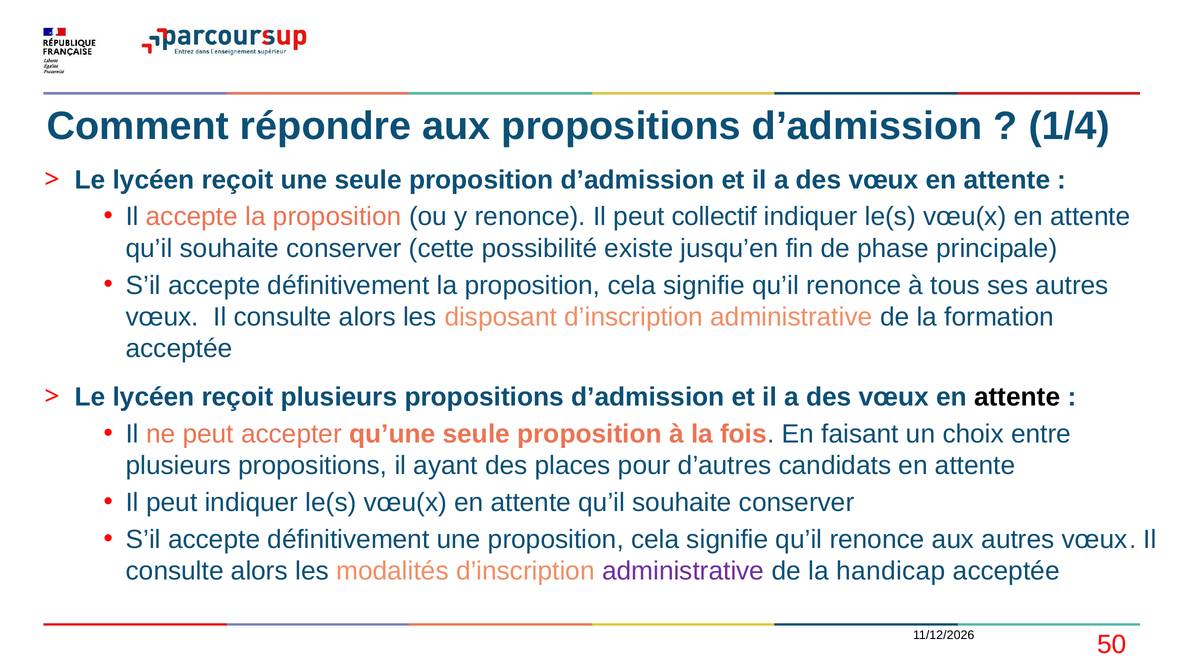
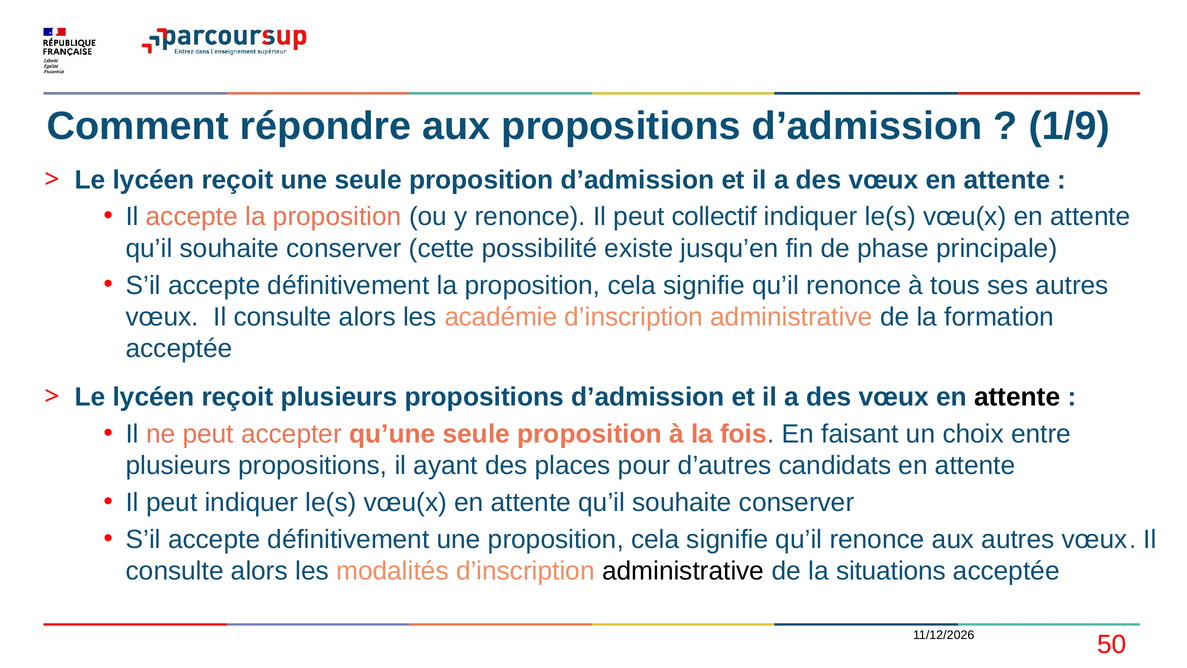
1/4: 1/4 -> 1/9
disposant: disposant -> académie
administrative at (683, 571) colour: purple -> black
handicap: handicap -> situations
